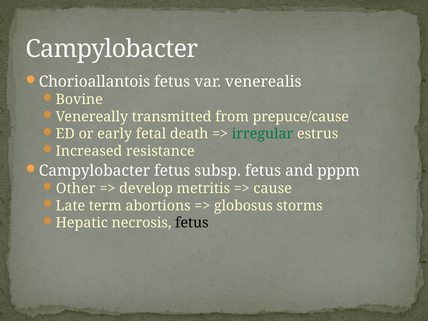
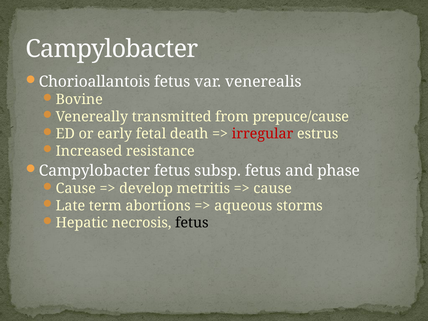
irregular colour: green -> red
pppm: pppm -> phase
Other at (76, 189): Other -> Cause
globosus: globosus -> aqueous
